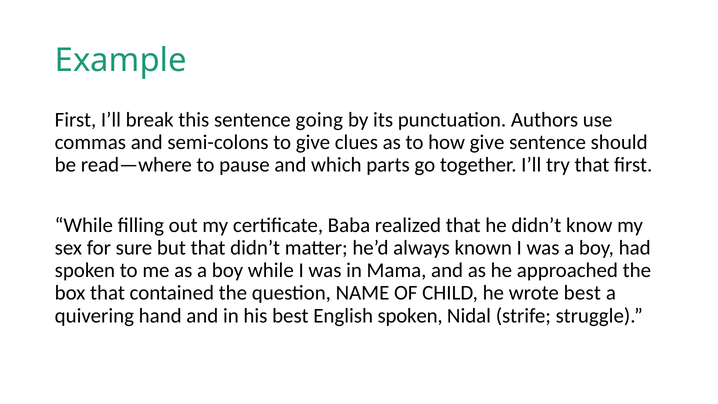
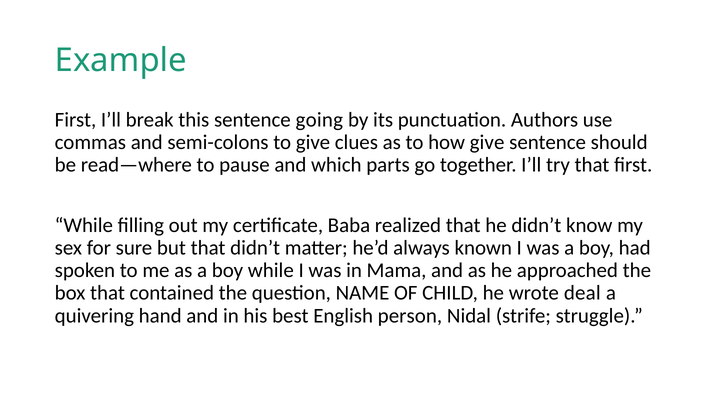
wrote best: best -> deal
English spoken: spoken -> person
